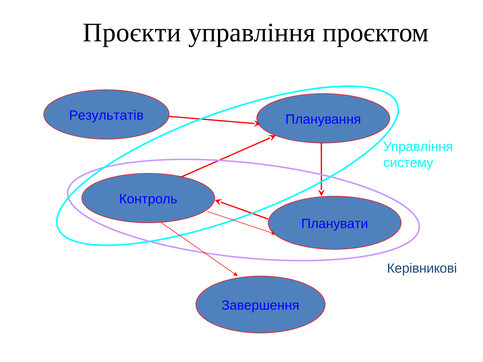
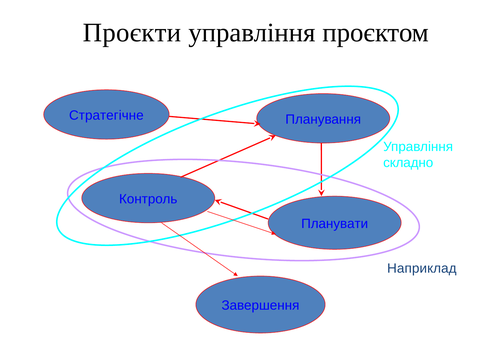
Результатів: Результатів -> Стратегічне
систему: систему -> складно
Керівникові: Керівникові -> Наприклад
